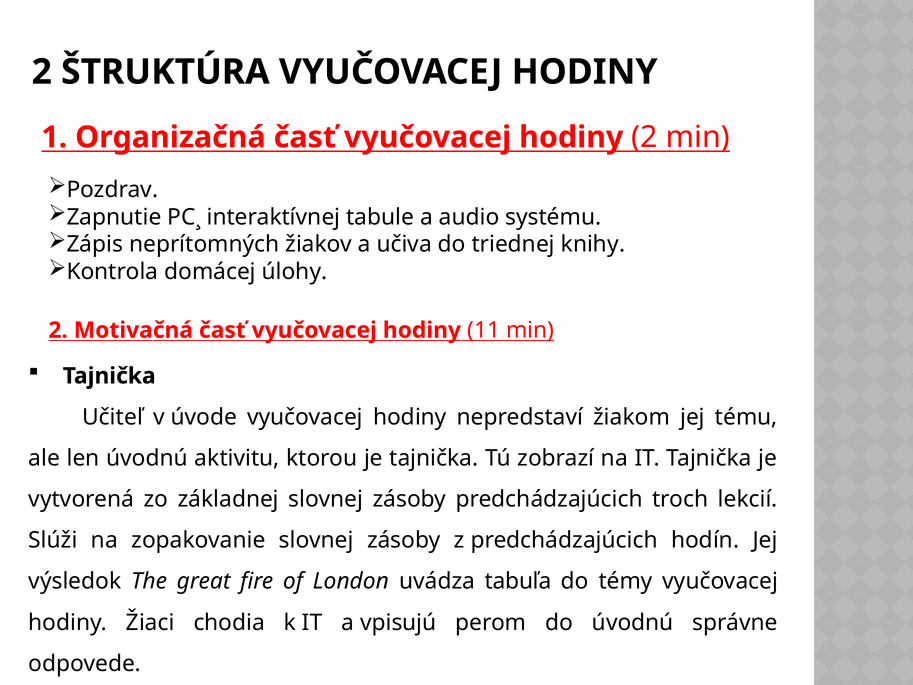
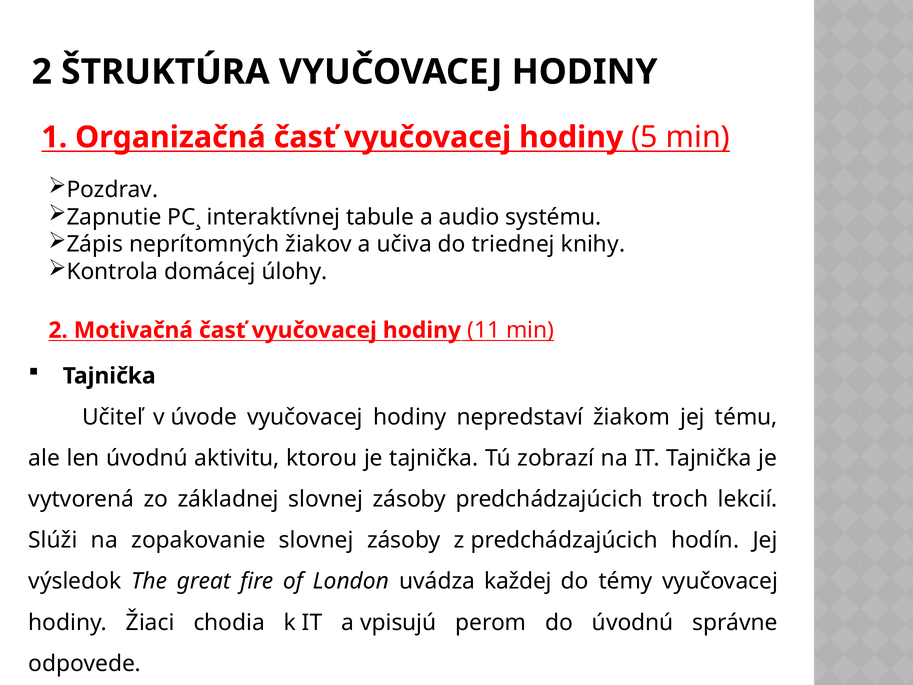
hodiny 2: 2 -> 5
tabuľa: tabuľa -> každej
